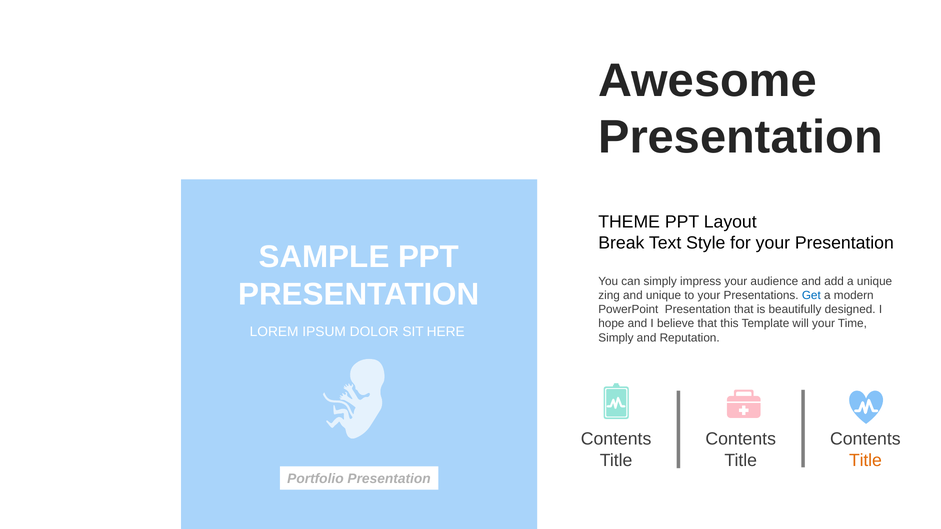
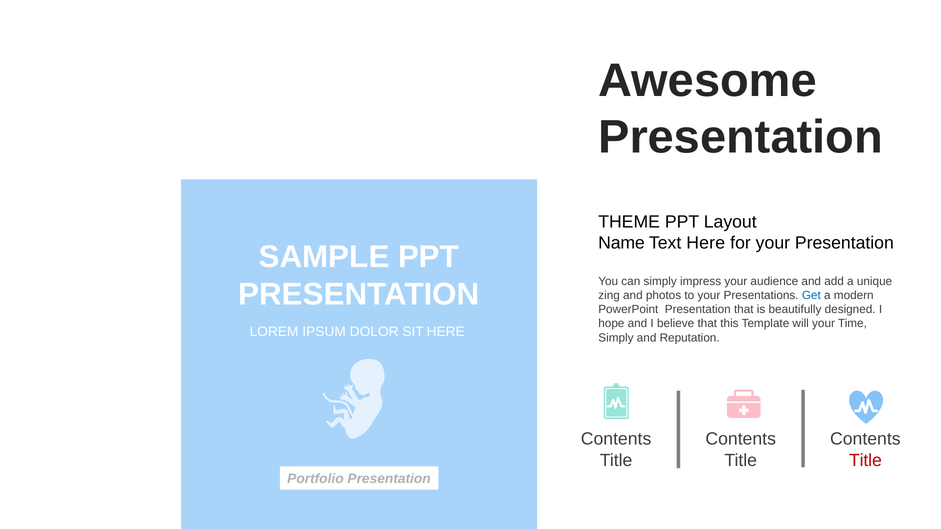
Break: Break -> Name
Text Style: Style -> Here
and unique: unique -> photos
Title at (865, 461) colour: orange -> red
